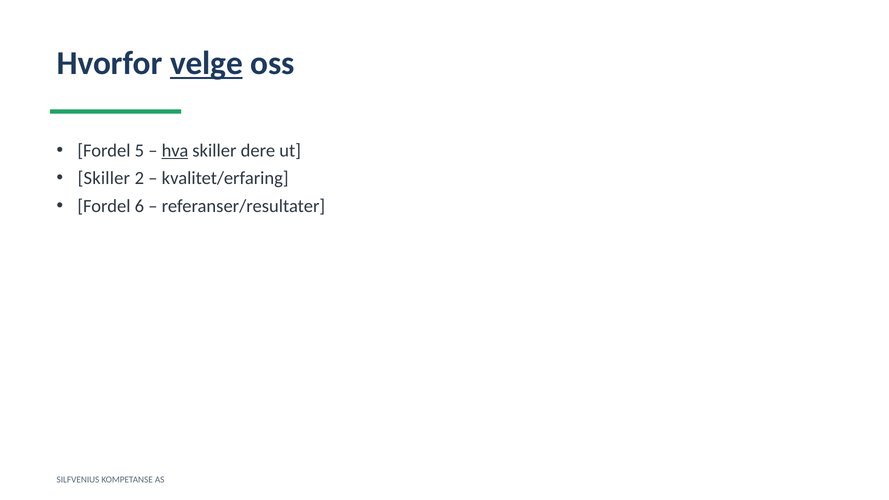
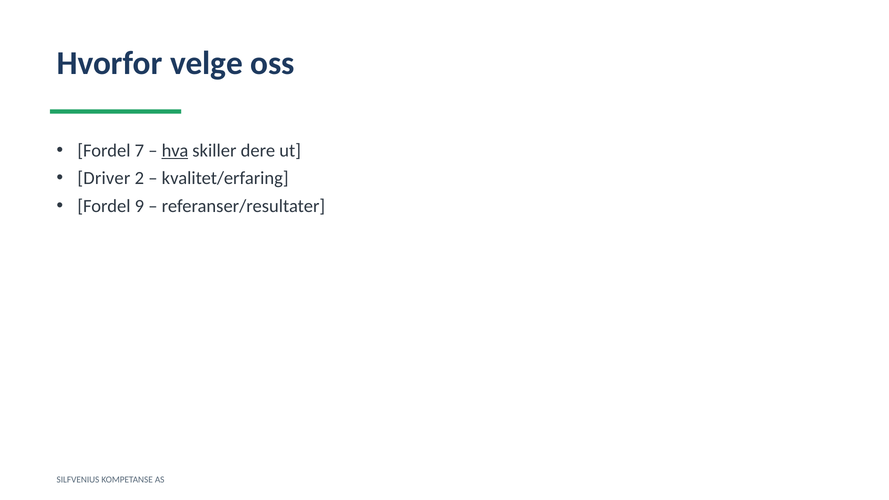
velge underline: present -> none
5: 5 -> 7
Skiller at (104, 178): Skiller -> Driver
6: 6 -> 9
